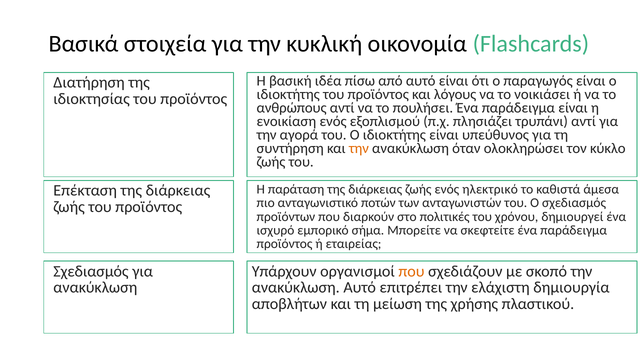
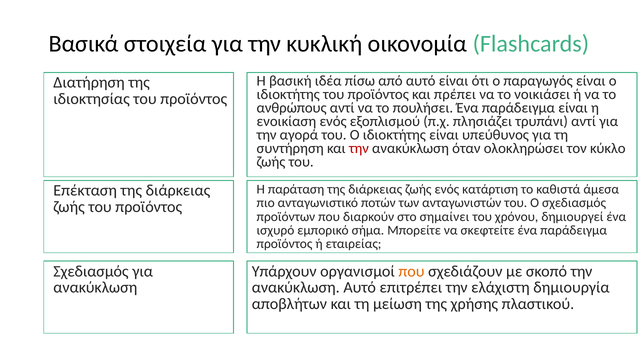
λόγους: λόγους -> πρέπει
την at (359, 149) colour: orange -> red
ηλεκτρικό: ηλεκτρικό -> κατάρτιση
πολιτικές: πολιτικές -> σημαίνει
